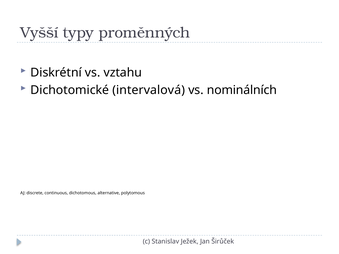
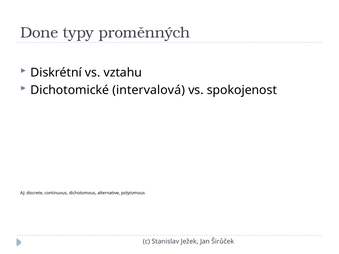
Vyšší: Vyšší -> Done
nominálních: nominálních -> spokojenost
